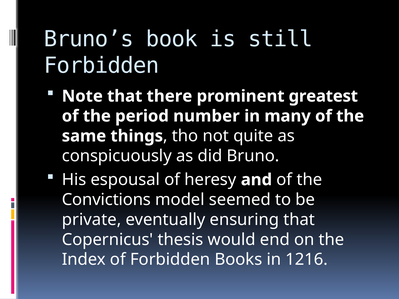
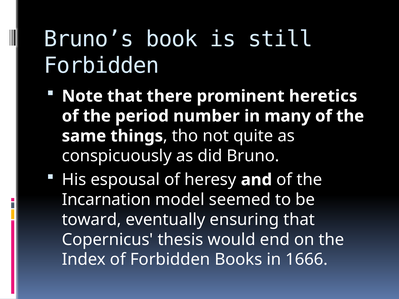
greatest: greatest -> heretics
Convictions: Convictions -> Incarnation
private: private -> toward
1216: 1216 -> 1666
